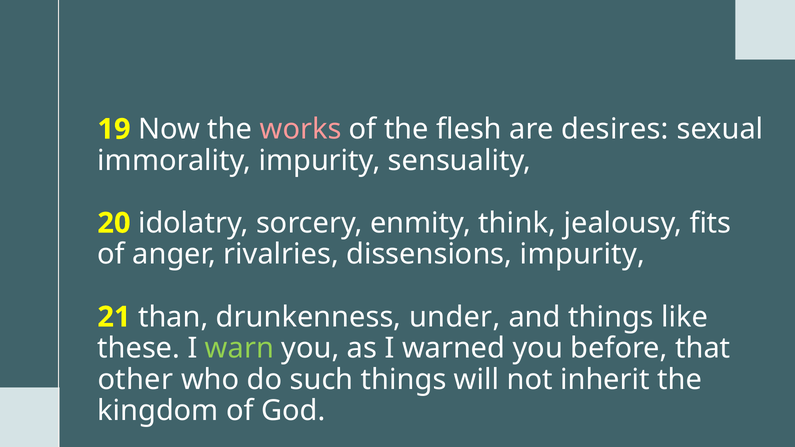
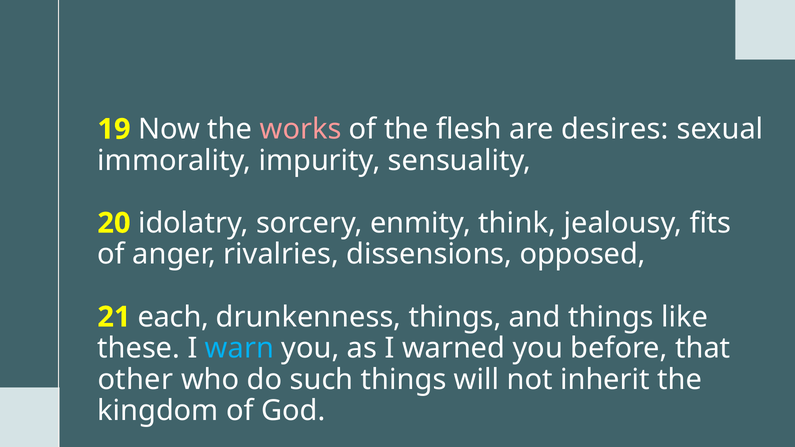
dissensions impurity: impurity -> opposed
than: than -> each
drunkenness under: under -> things
warn colour: light green -> light blue
